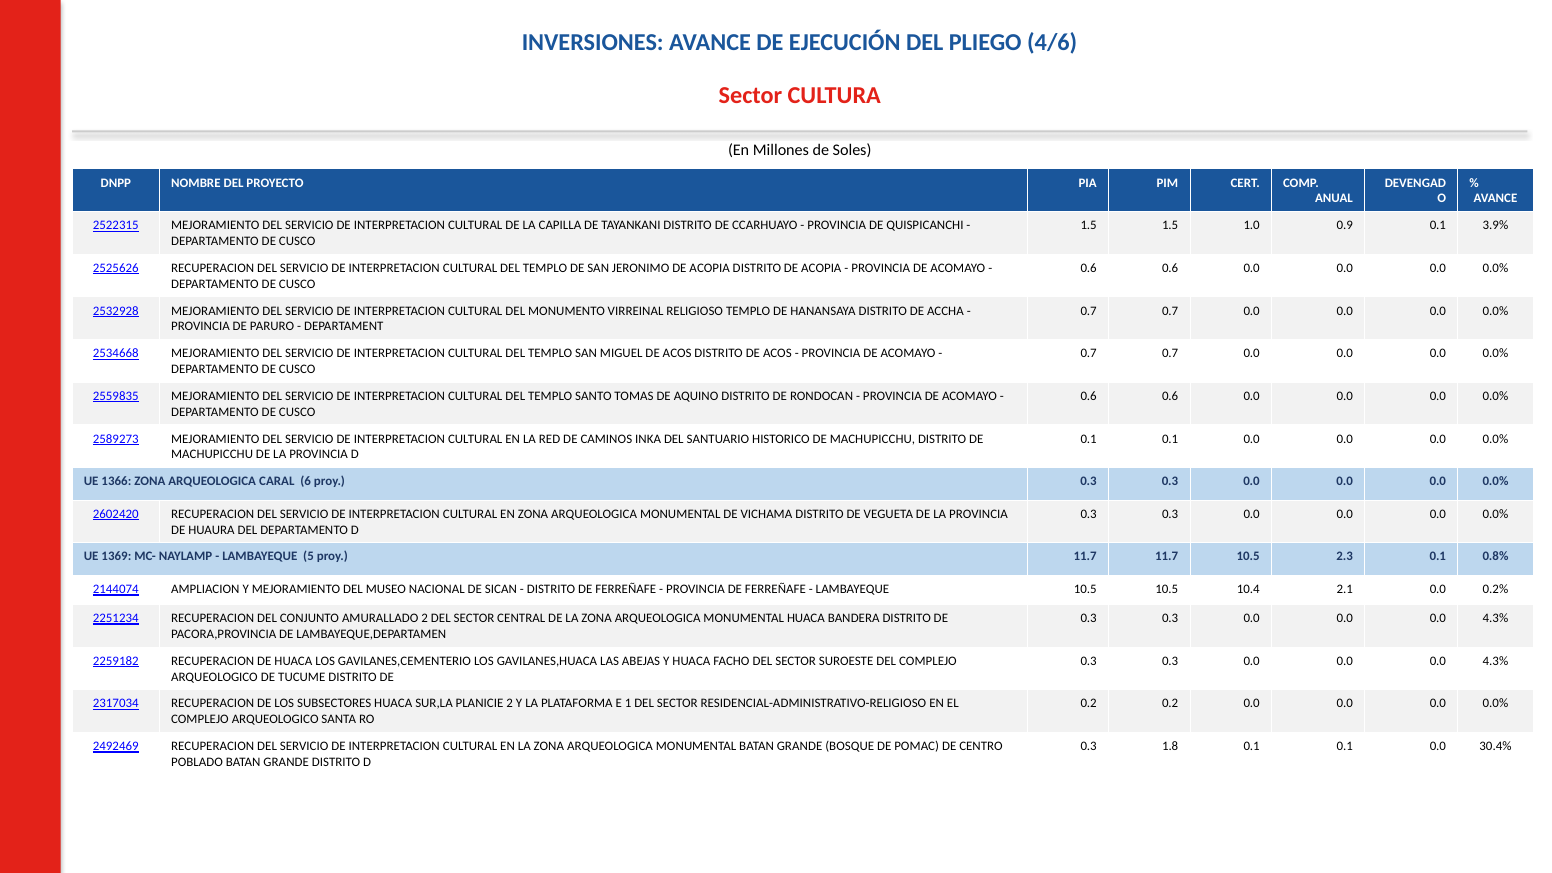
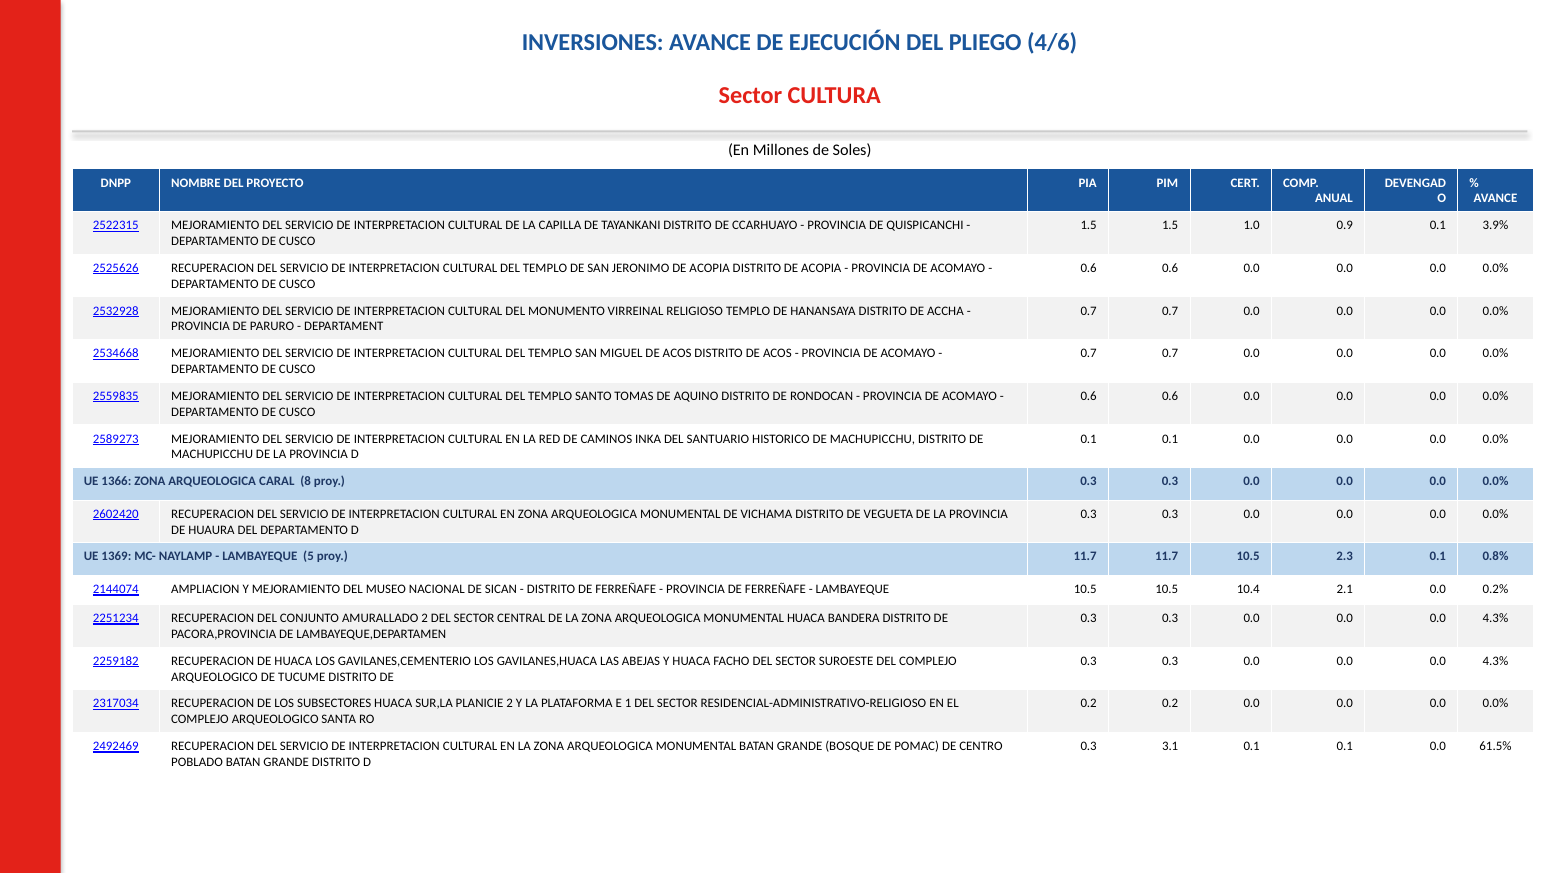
6: 6 -> 8
1.8: 1.8 -> 3.1
30.4%: 30.4% -> 61.5%
